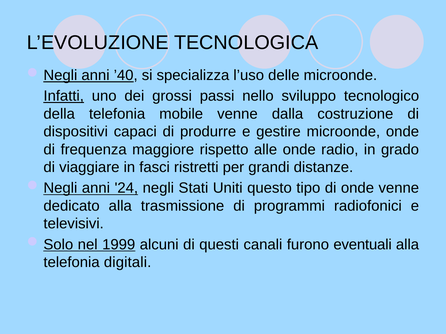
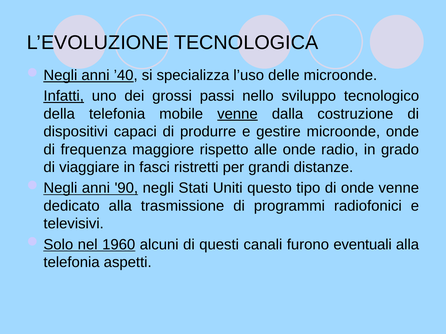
venne at (237, 114) underline: none -> present
24: 24 -> 90
1999: 1999 -> 1960
digitali: digitali -> aspetti
